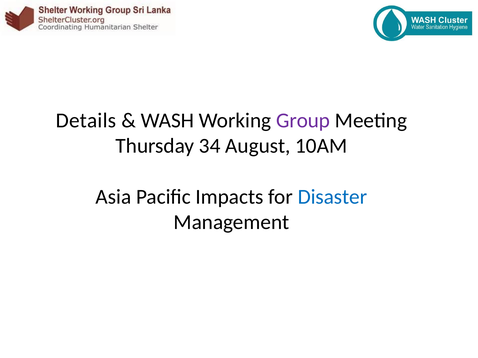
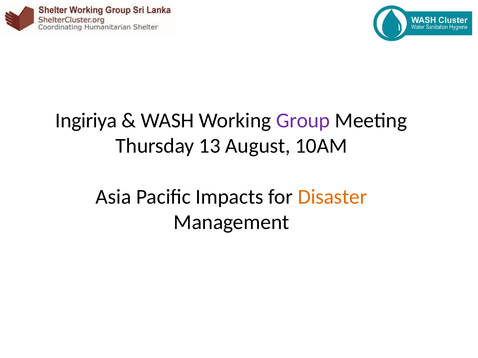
Details: Details -> Ingiriya
34: 34 -> 13
Disaster colour: blue -> orange
